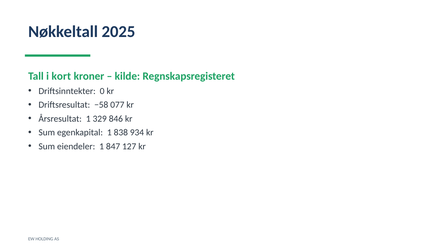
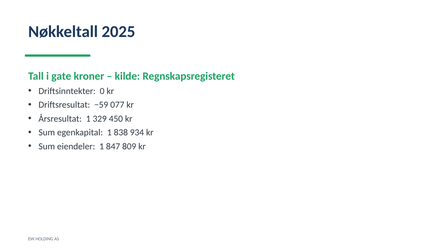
kort: kort -> gate
−58: −58 -> −59
846: 846 -> 450
127: 127 -> 809
